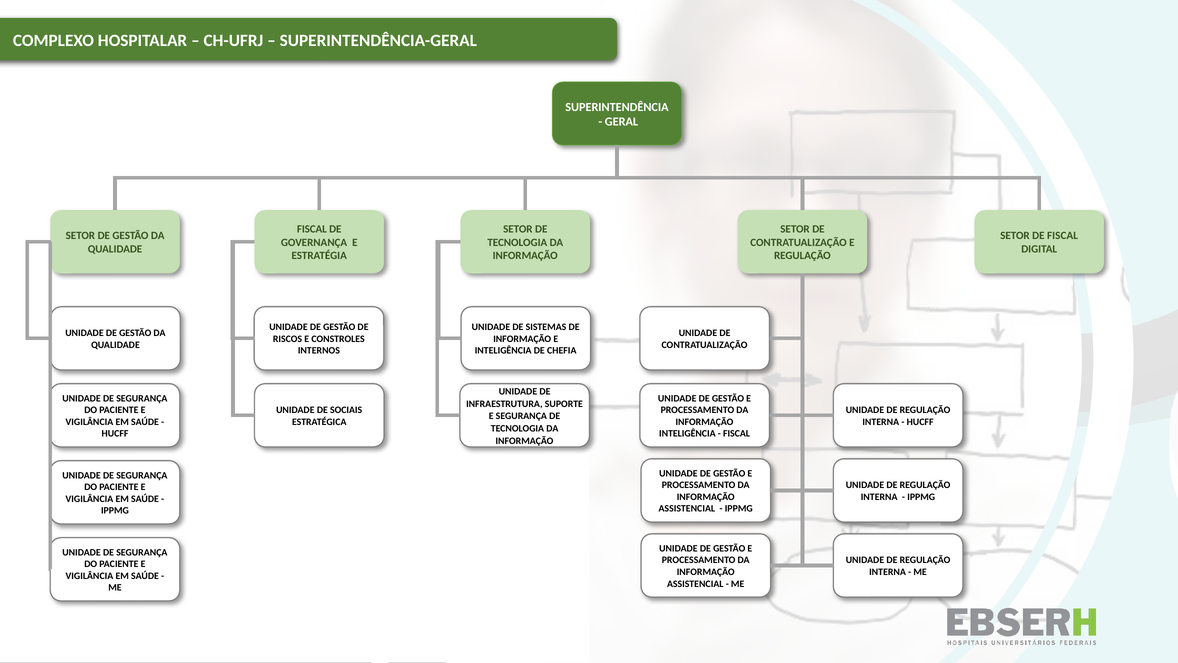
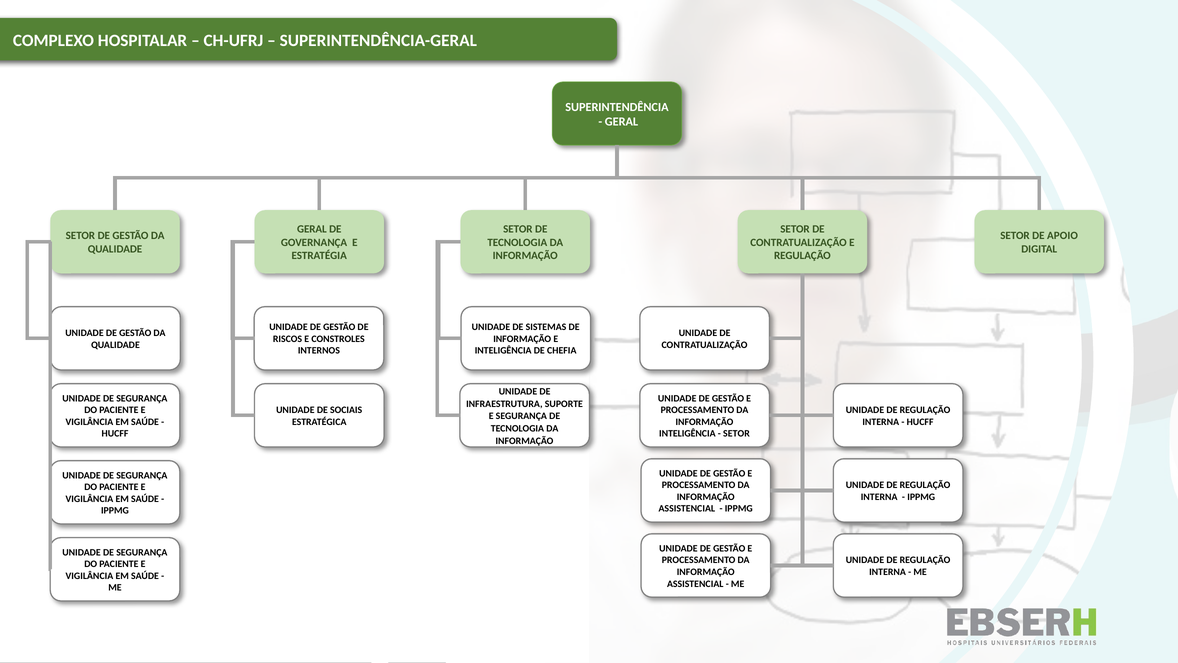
FISCAL at (312, 229): FISCAL -> GERAL
DE FISCAL: FISCAL -> APOIO
FISCAL at (737, 433): FISCAL -> SETOR
